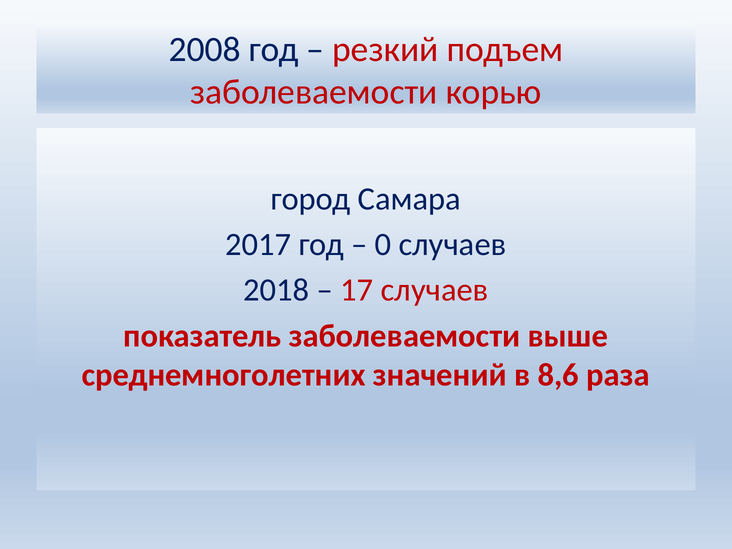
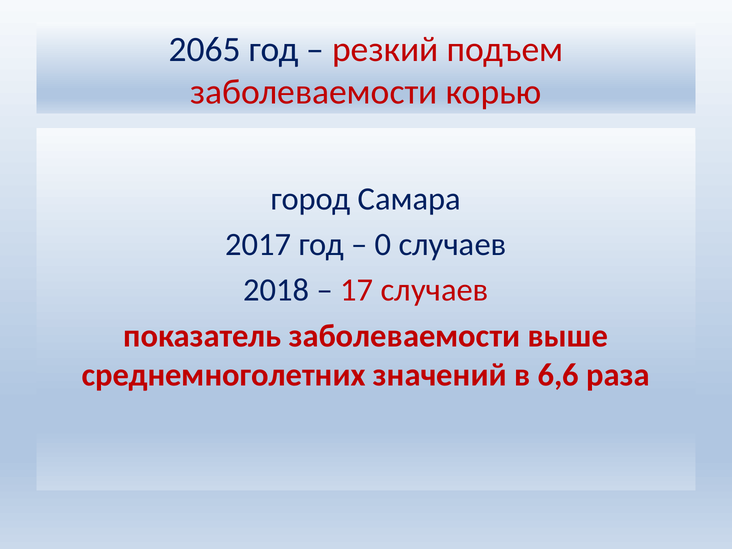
2008: 2008 -> 2065
8,6: 8,6 -> 6,6
